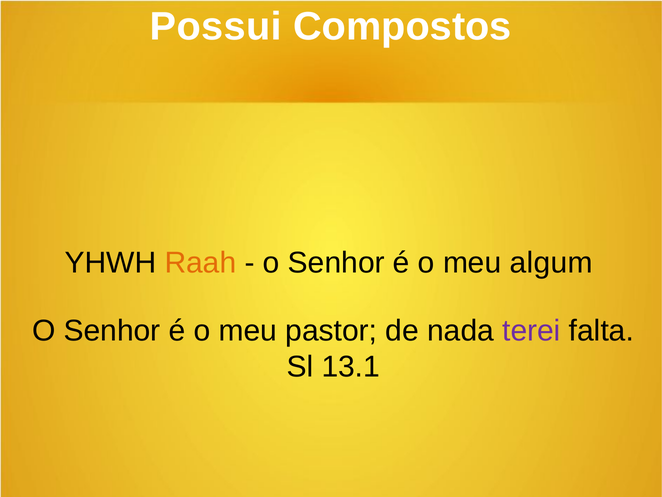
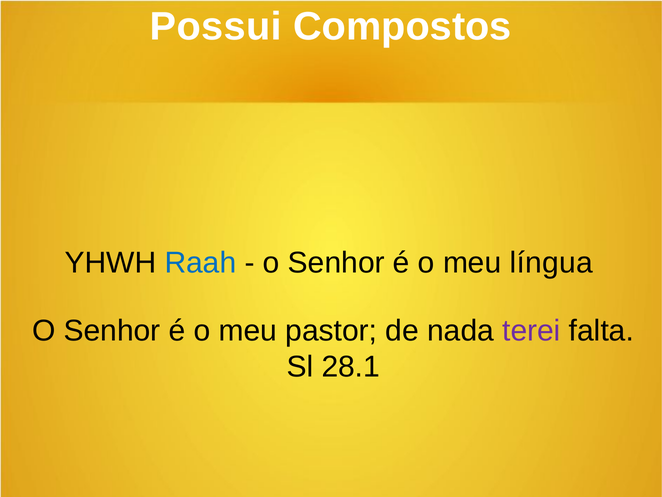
Raah colour: orange -> blue
algum: algum -> língua
13.1: 13.1 -> 28.1
